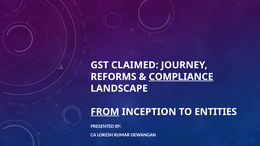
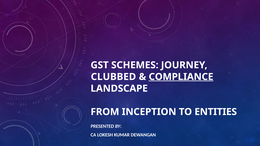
CLAIMED: CLAIMED -> SCHEMES
REFORMS: REFORMS -> CLUBBED
FROM underline: present -> none
